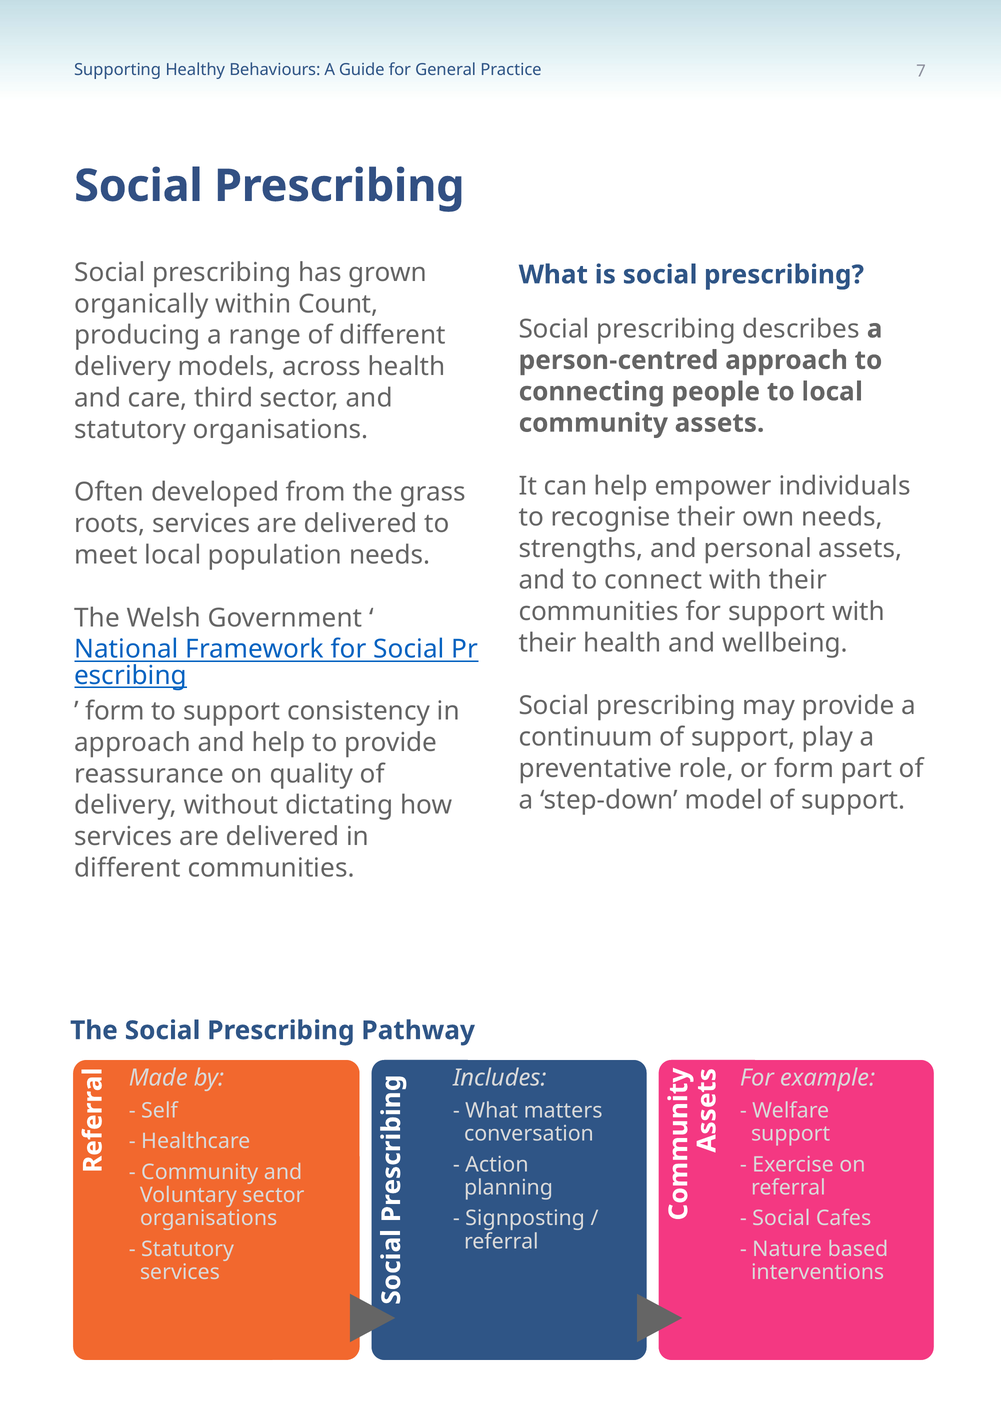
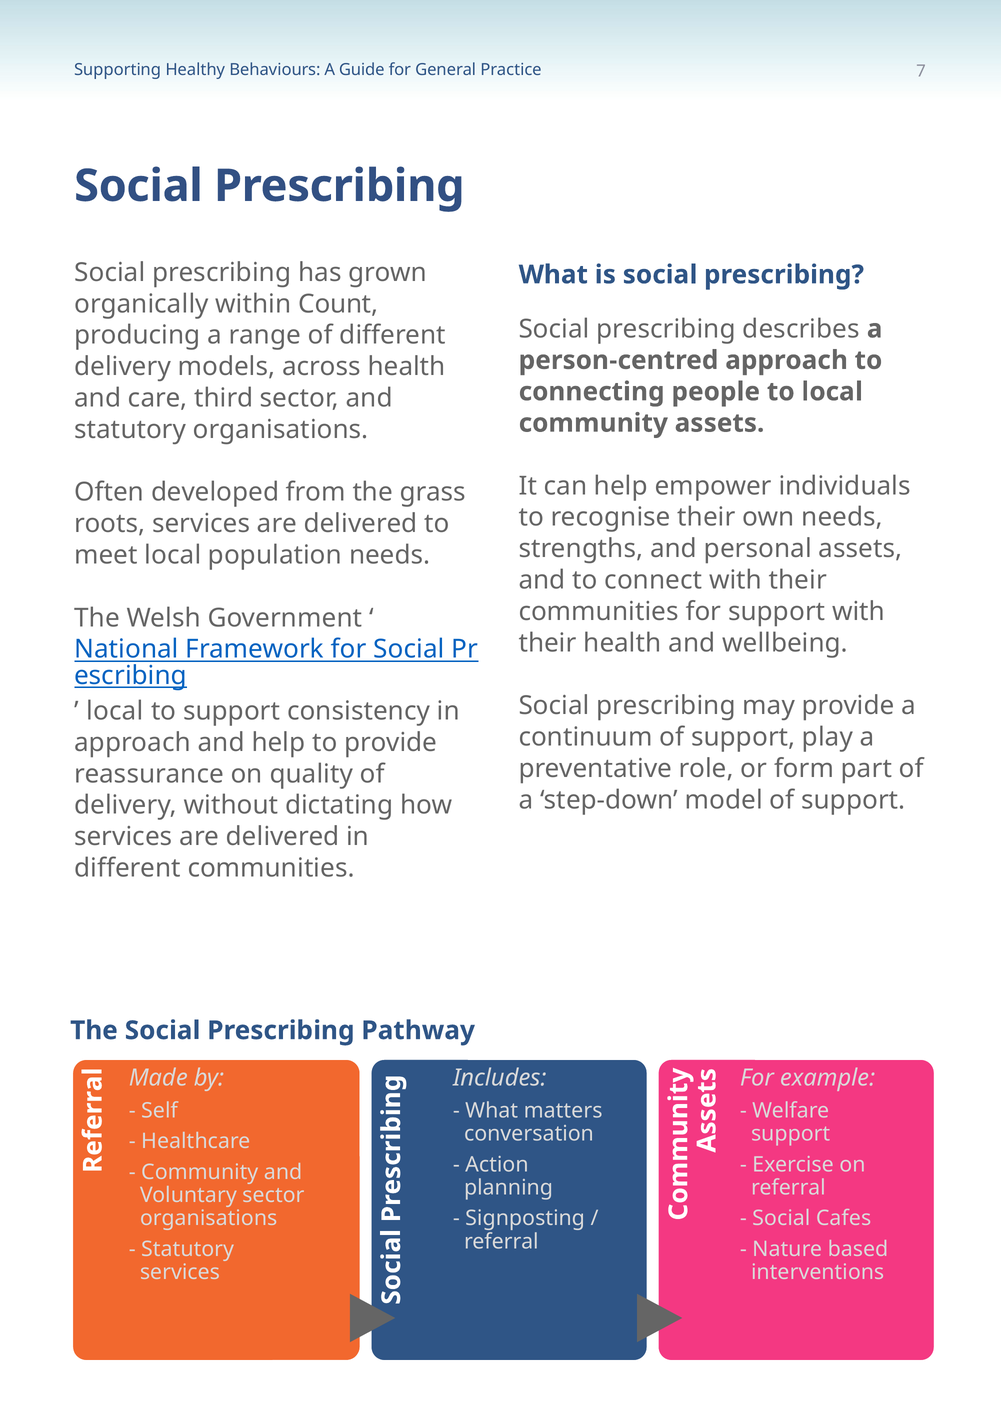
form at (115, 711): form -> local
